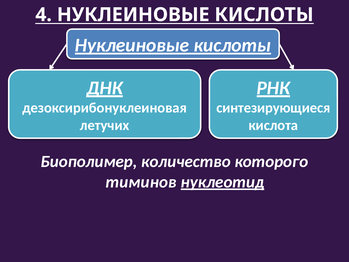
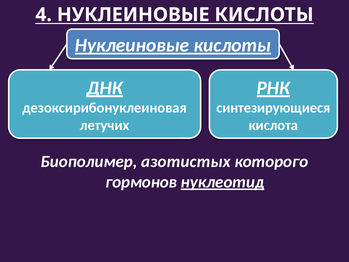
количество: количество -> азотистых
тиминов: тиминов -> гормонов
